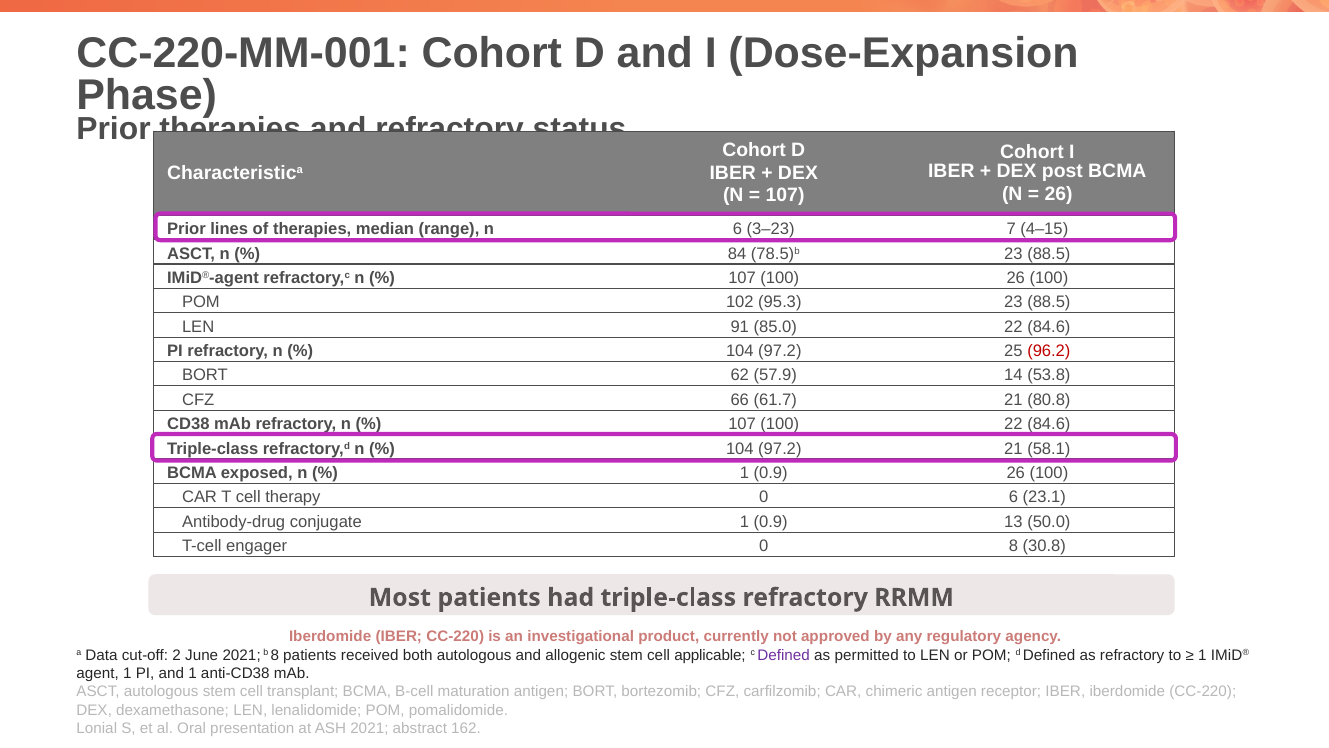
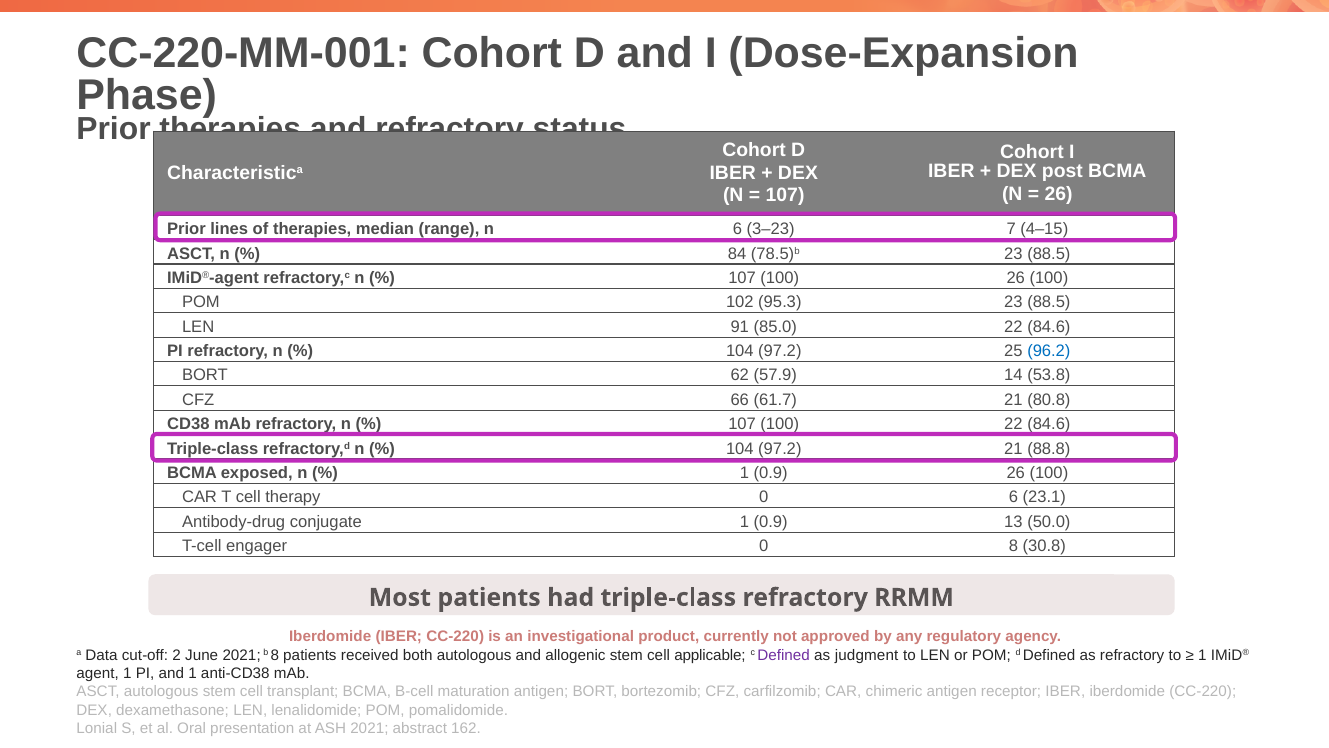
96.2 colour: red -> blue
58.1: 58.1 -> 88.8
permitted: permitted -> judgment
